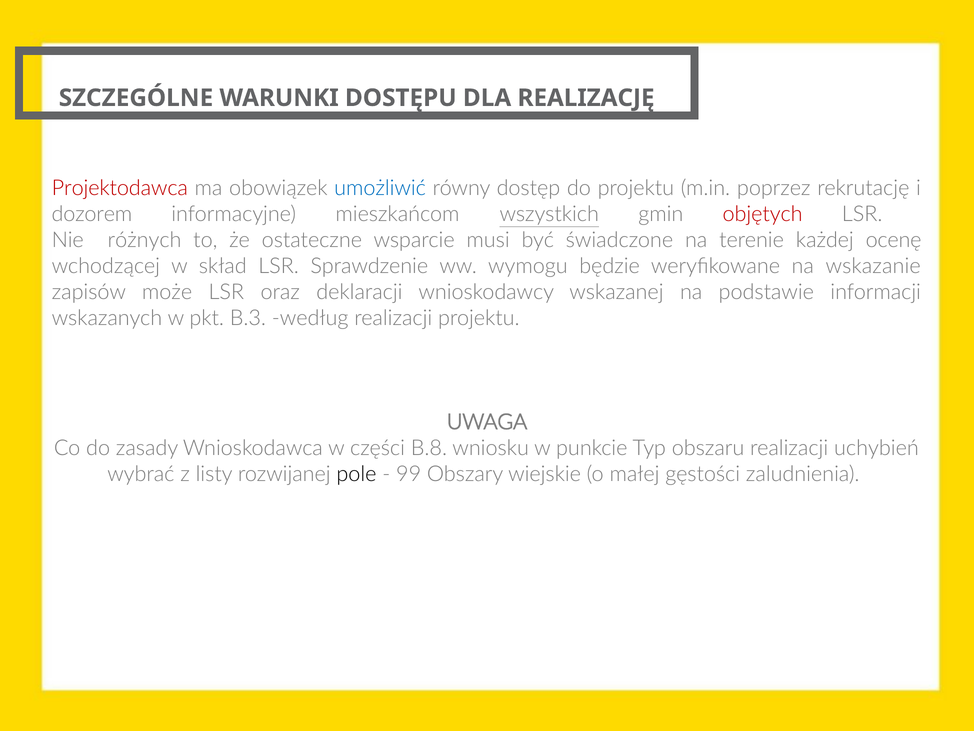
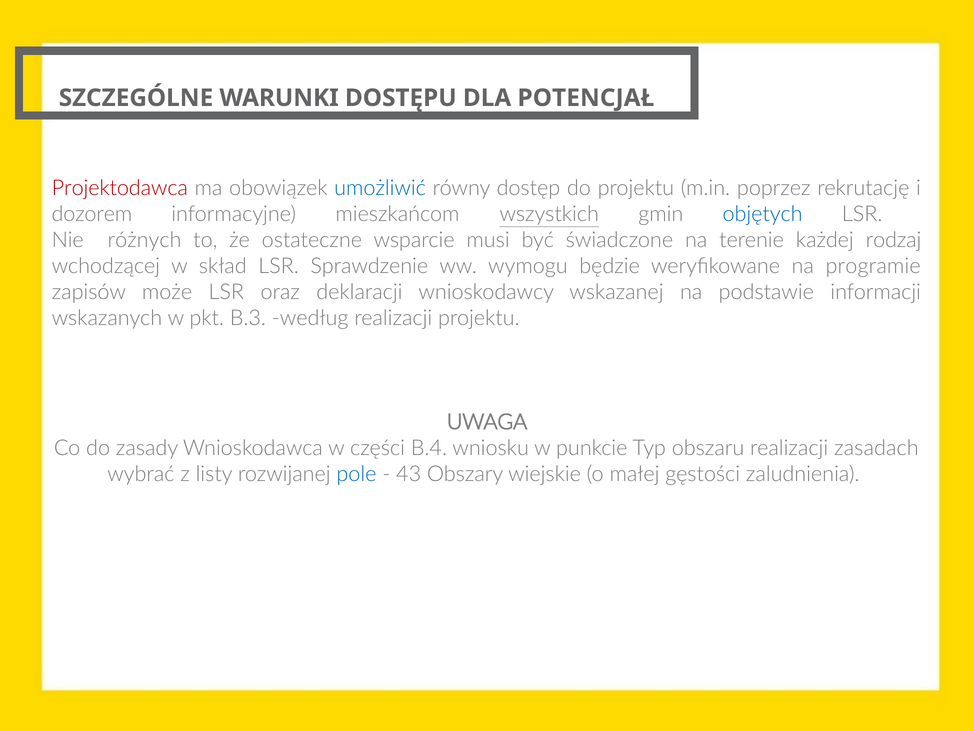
REALIZACJĘ: REALIZACJĘ -> POTENCJAŁ
objętych colour: red -> blue
ocenę: ocenę -> rodzaj
wskazanie: wskazanie -> programie
B.8: B.8 -> B.4
uchybień: uchybień -> zasadach
pole colour: black -> blue
99: 99 -> 43
